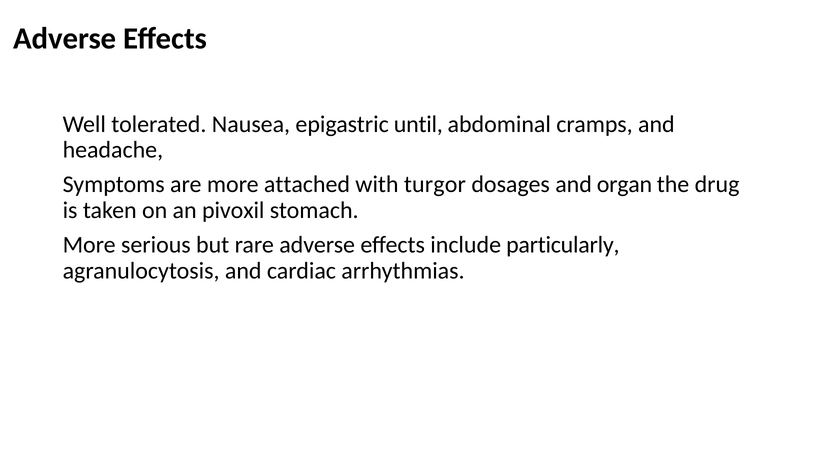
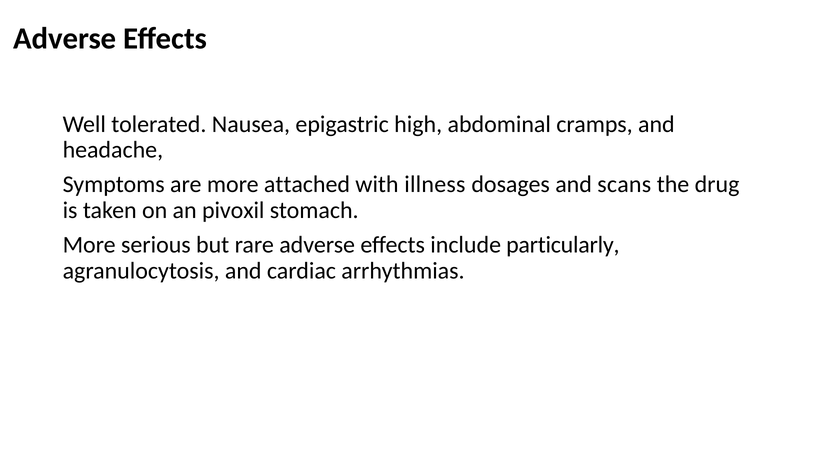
until: until -> high
turgor: turgor -> illness
organ: organ -> scans
